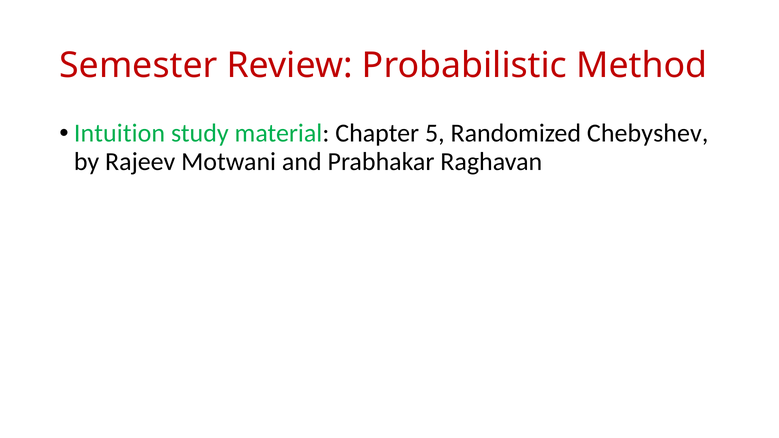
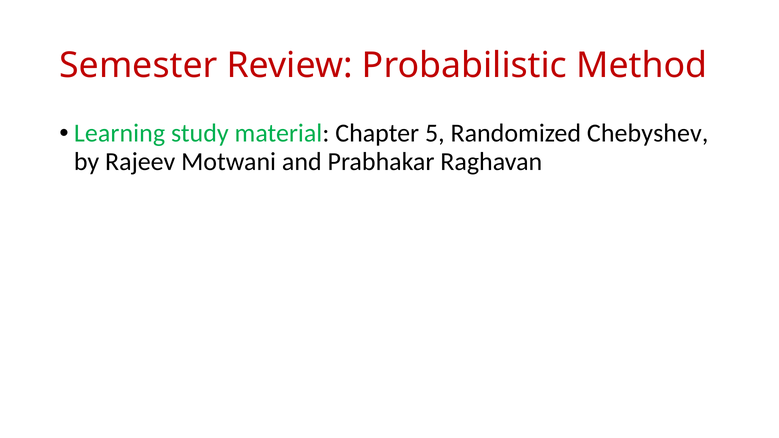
Intuition: Intuition -> Learning
